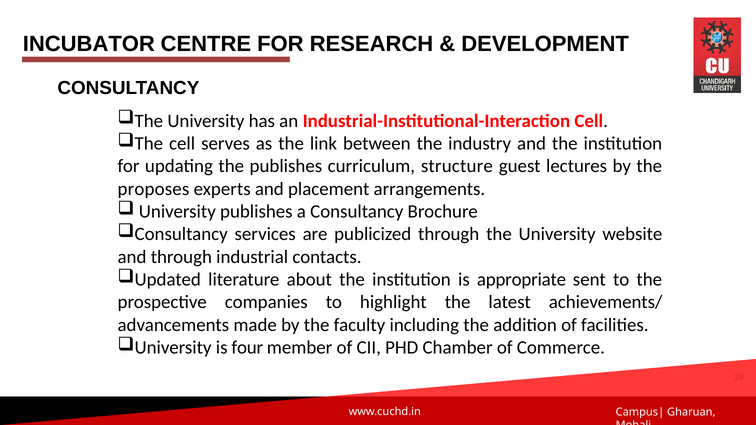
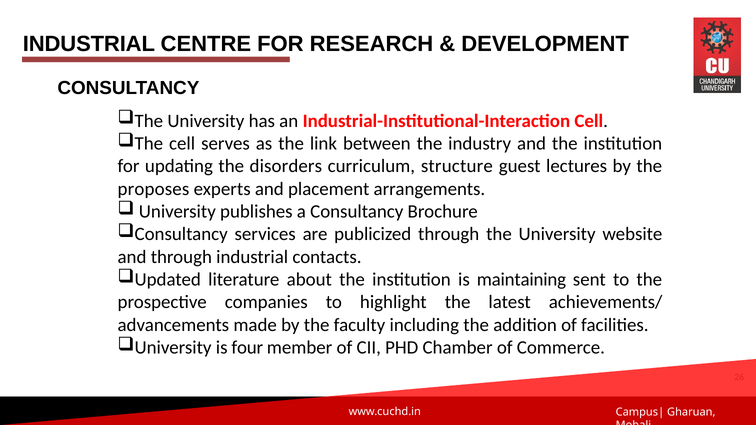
INCUBATOR at (89, 44): INCUBATOR -> INDUSTRIAL
the publishes: publishes -> disorders
appropriate: appropriate -> maintaining
